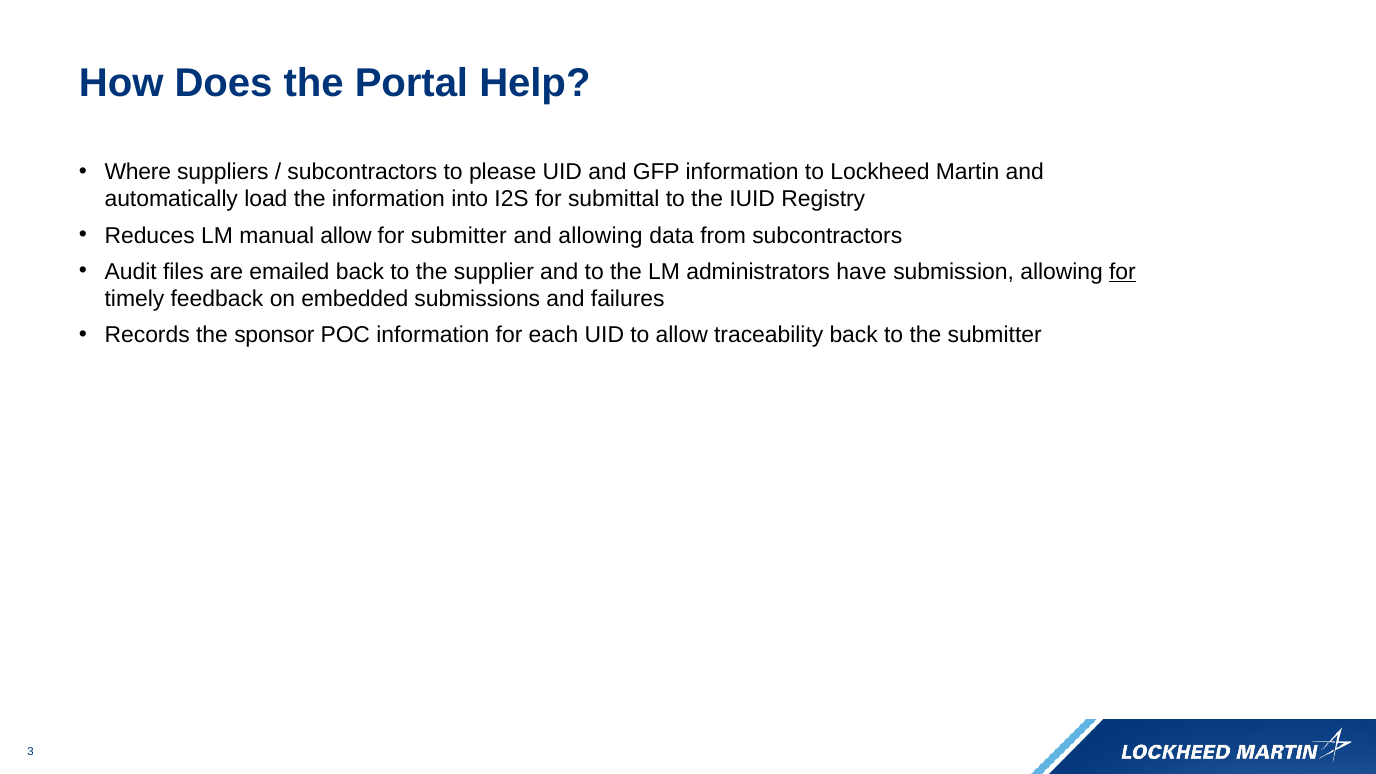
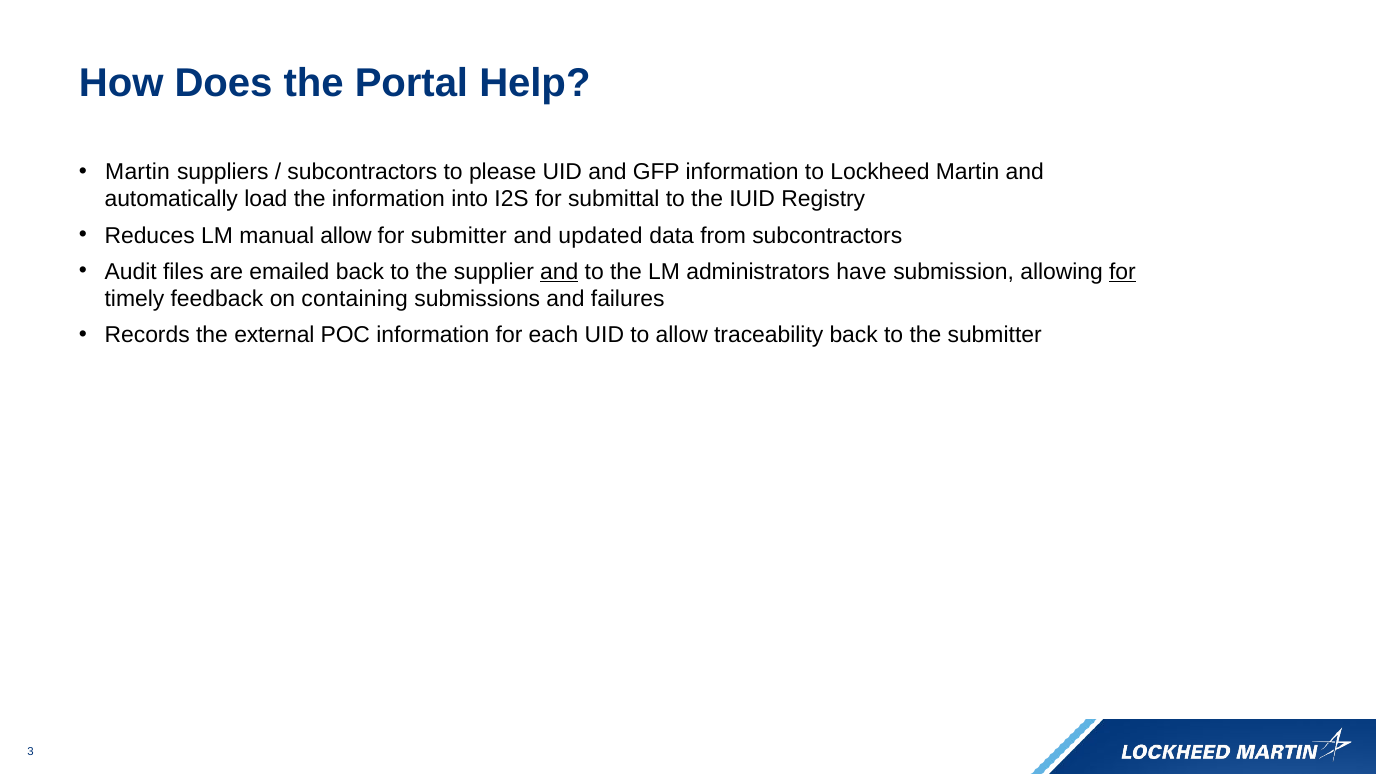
Where at (138, 172): Where -> Martin
and allowing: allowing -> updated
and at (559, 272) underline: none -> present
embedded: embedded -> containing
sponsor: sponsor -> external
